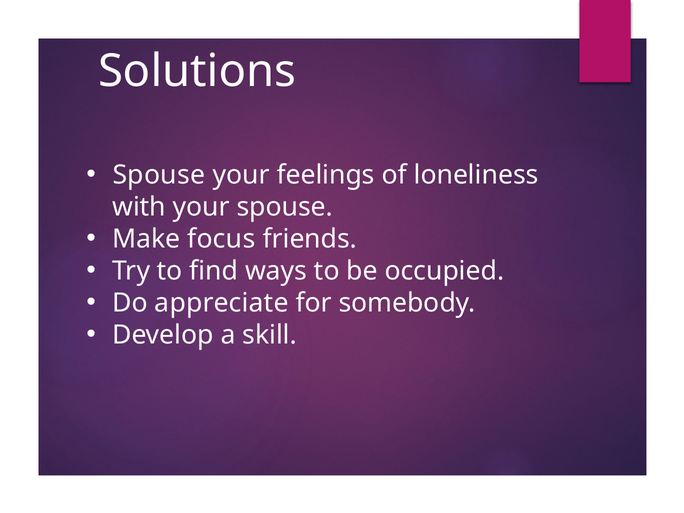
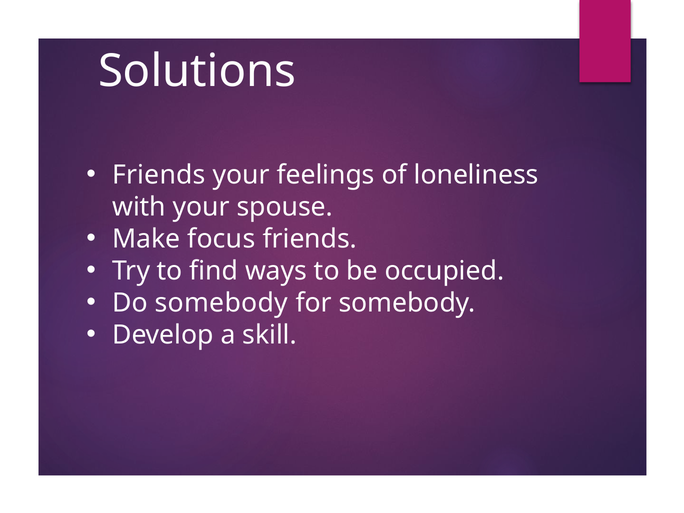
Spouse at (159, 175): Spouse -> Friends
Do appreciate: appreciate -> somebody
